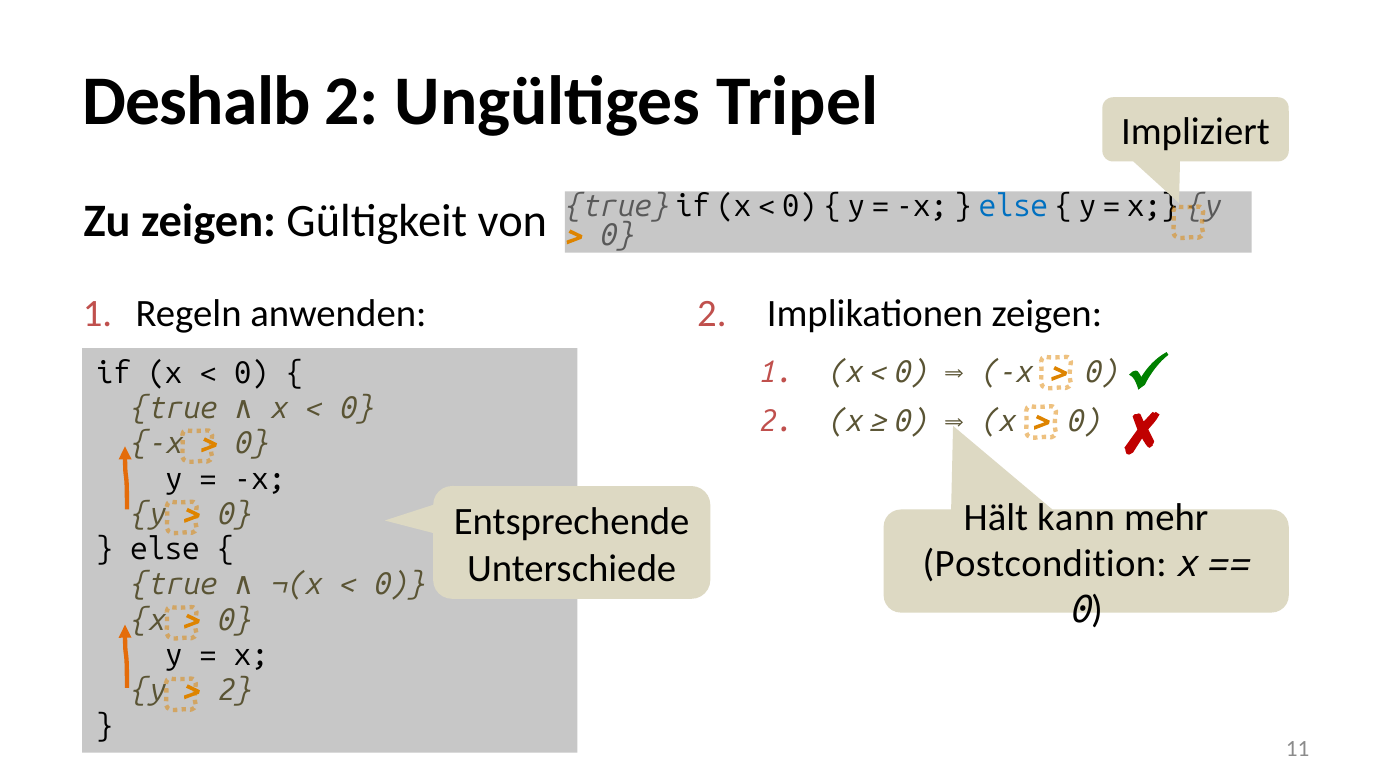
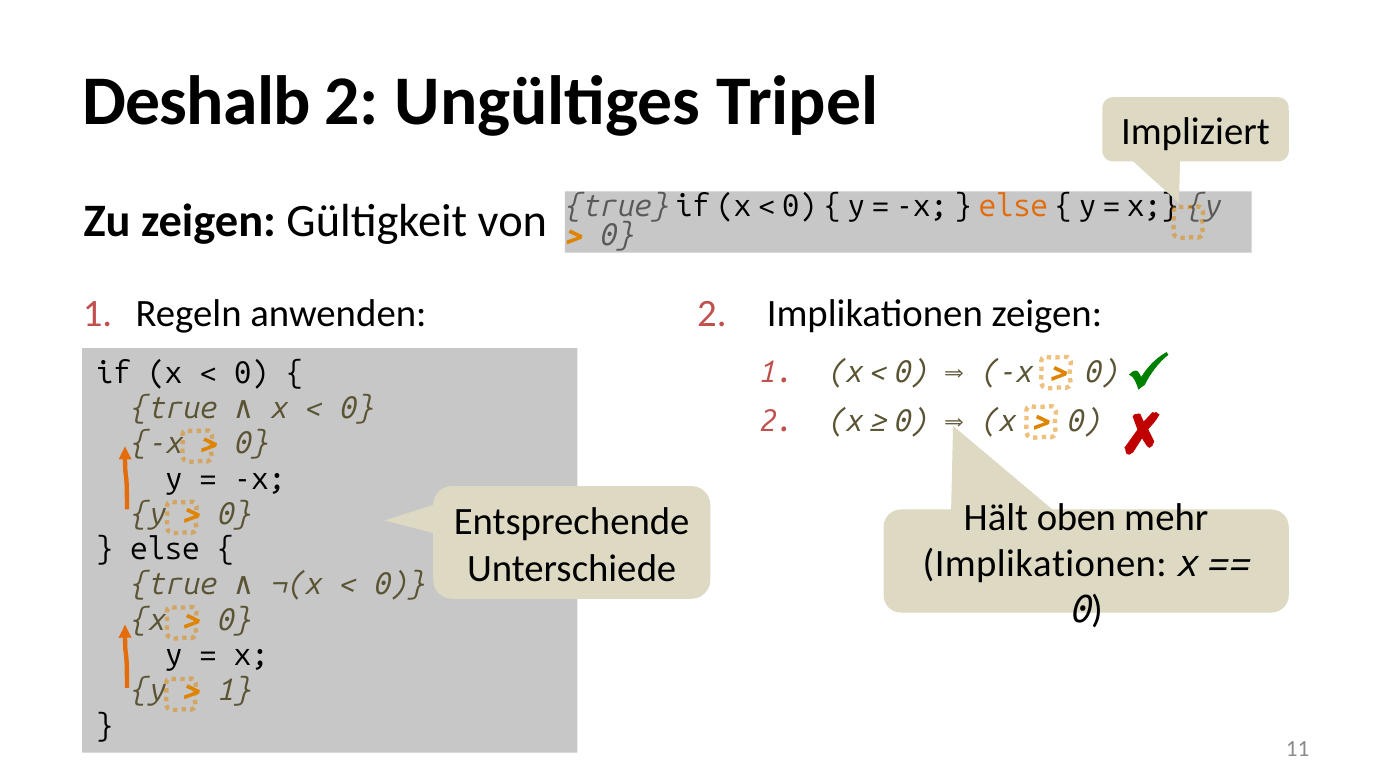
else at (1013, 206) colour: blue -> orange
kann: kann -> oben
Postcondition at (1045, 563): Postcondition -> Implikationen
2 at (234, 690): 2 -> 1
